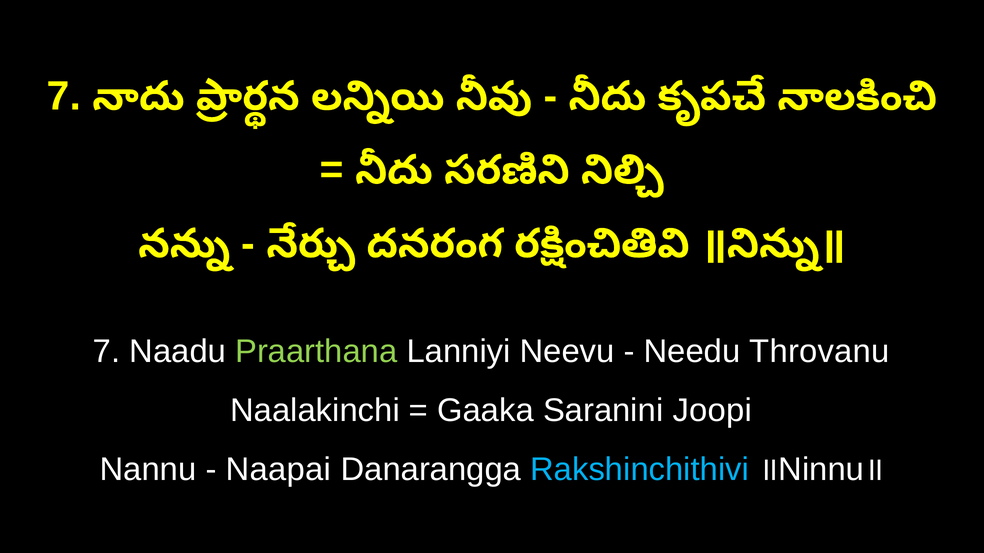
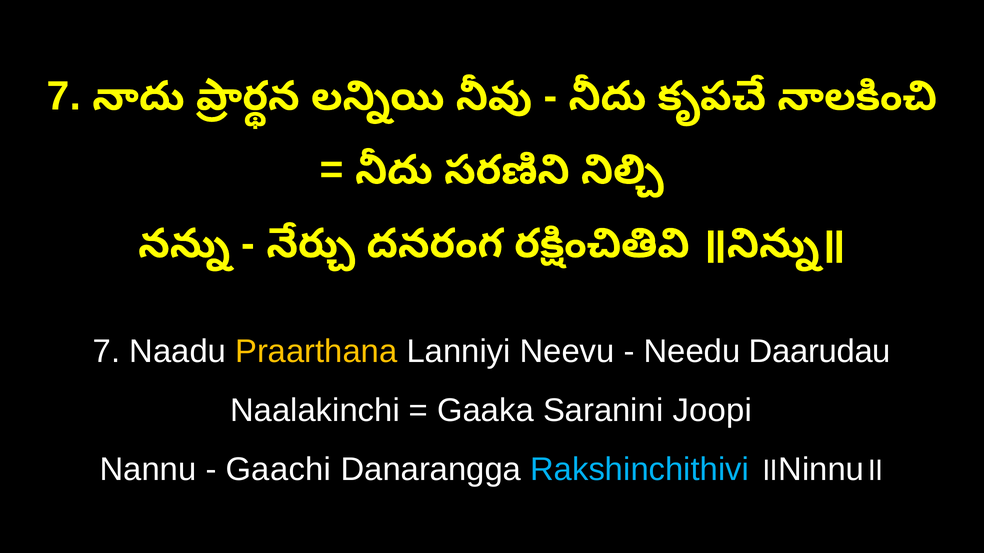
Praarthana colour: light green -> yellow
Throvanu: Throvanu -> Daarudau
Naapai: Naapai -> Gaachi
